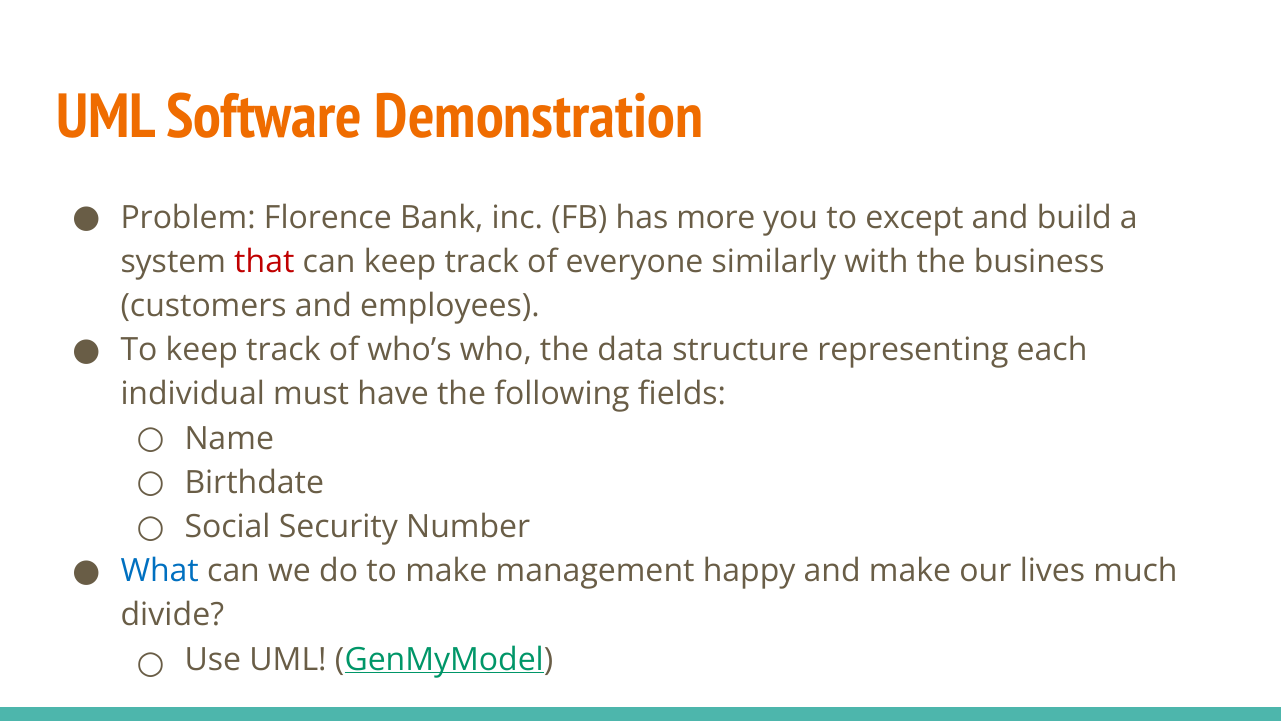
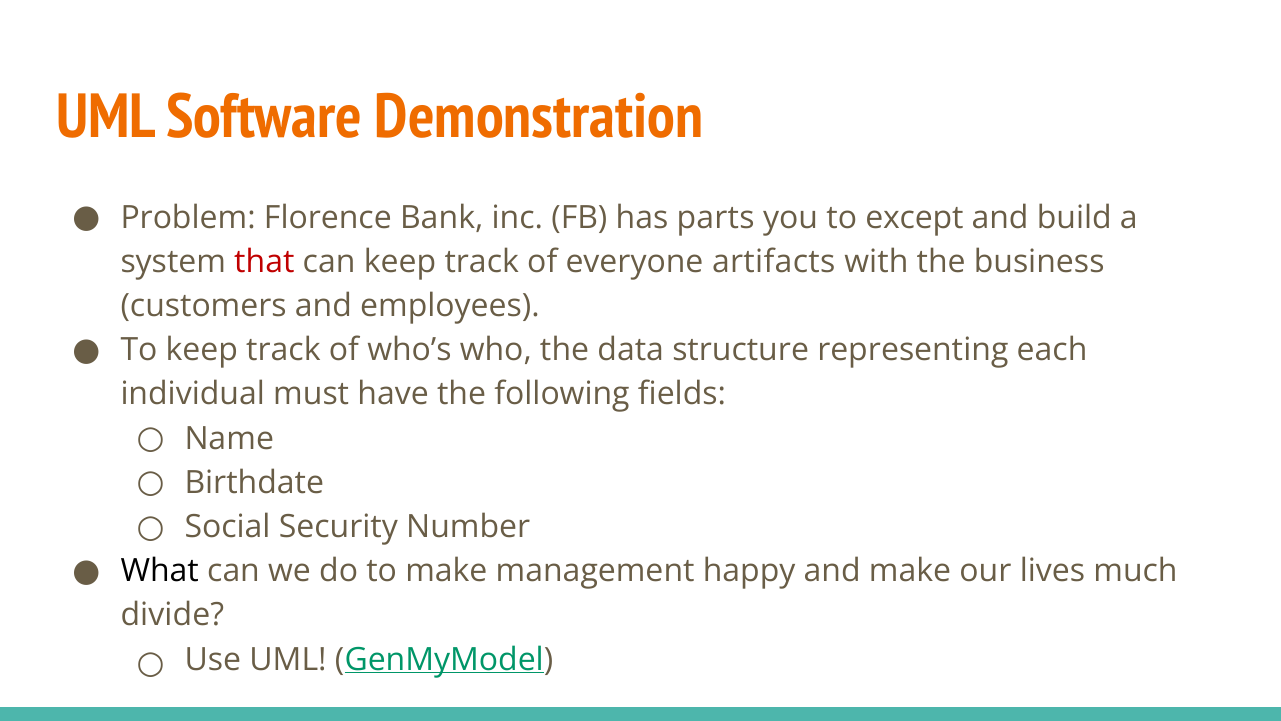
more: more -> parts
similarly: similarly -> artifacts
What colour: blue -> black
